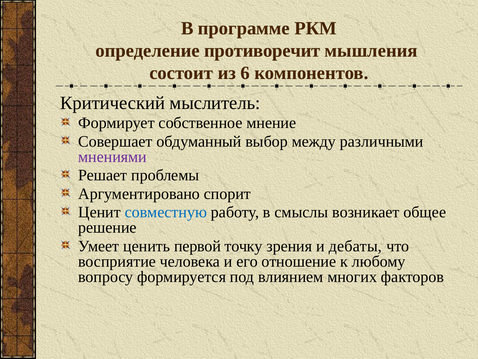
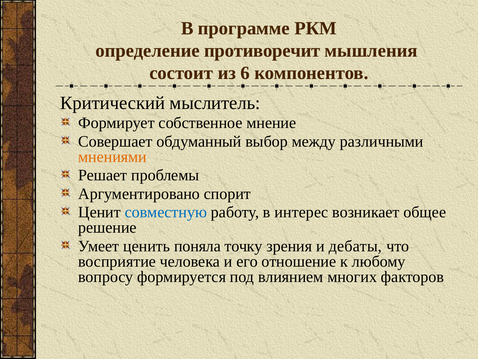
мнениями colour: purple -> orange
смыслы: смыслы -> интерес
первой: первой -> поняла
